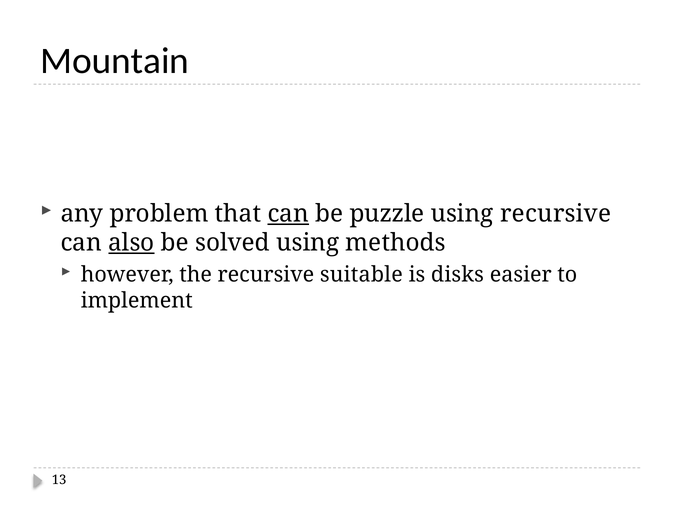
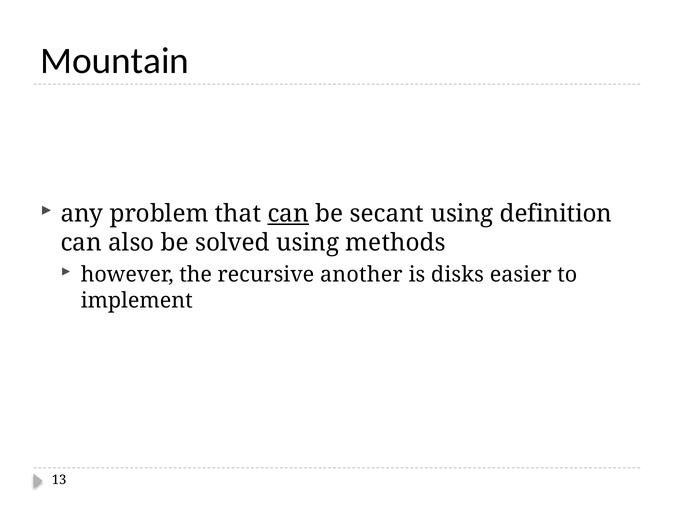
puzzle: puzzle -> secant
using recursive: recursive -> definition
also underline: present -> none
suitable: suitable -> another
